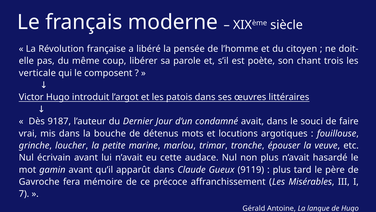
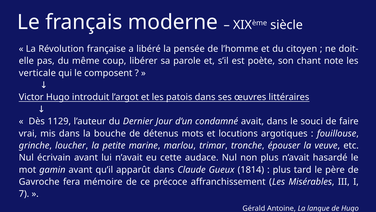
trois: trois -> note
9187: 9187 -> 1129
9119: 9119 -> 1814
